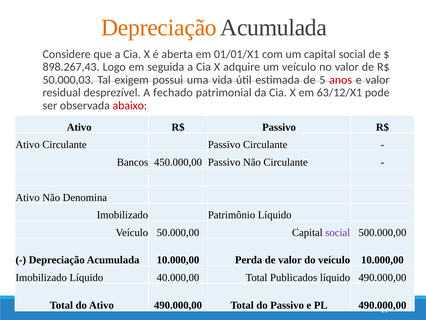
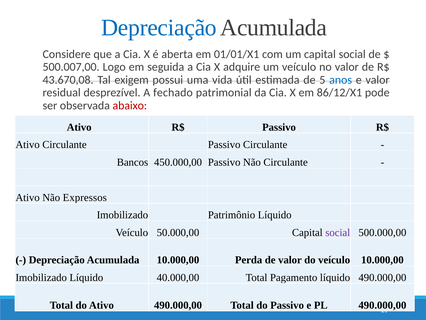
Depreciação at (159, 28) colour: orange -> blue
898.267,43: 898.267,43 -> 500.007,00
50.000,03: 50.000,03 -> 43.670,08
anos colour: red -> blue
63/12/X1: 63/12/X1 -> 86/12/X1
Denomina: Denomina -> Expressos
Publicados: Publicados -> Pagamento
